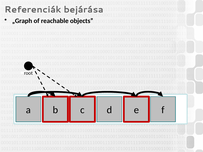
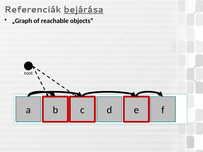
bejárása underline: none -> present
